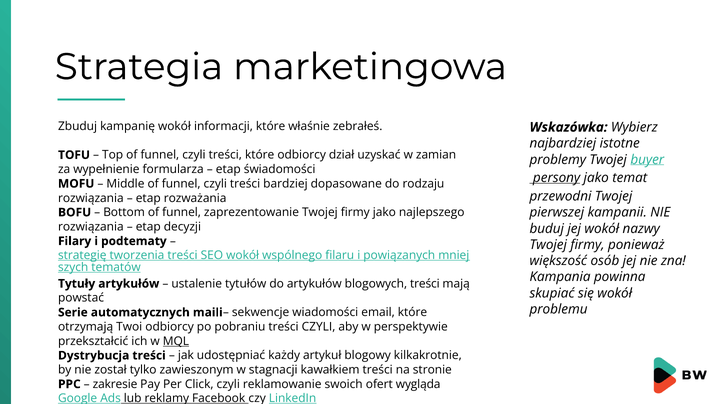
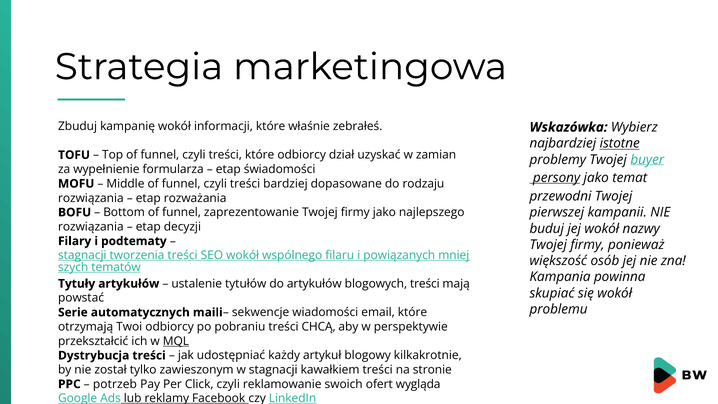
istotne underline: none -> present
strategię at (82, 255): strategię -> stagnacji
treści CZYLI: CZYLI -> CHCĄ
zakresie: zakresie -> potrzeb
